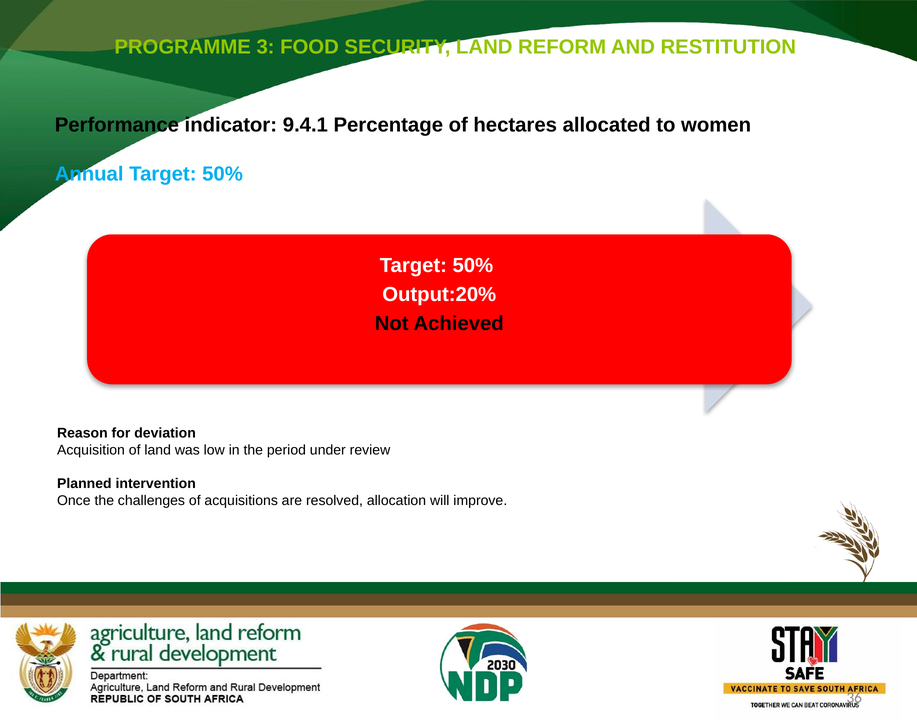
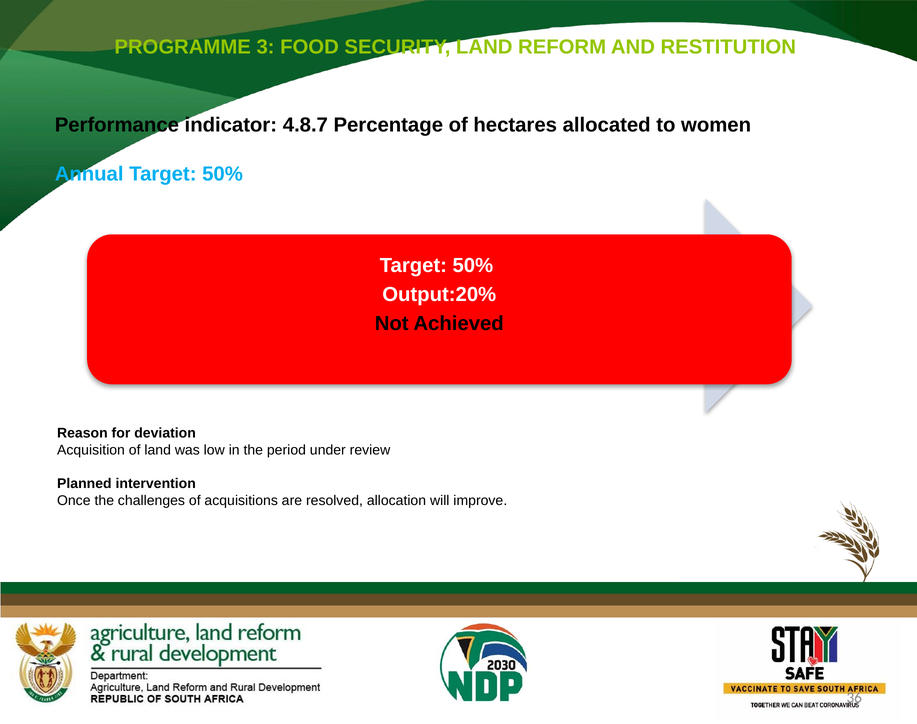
9.4.1: 9.4.1 -> 4.8.7
